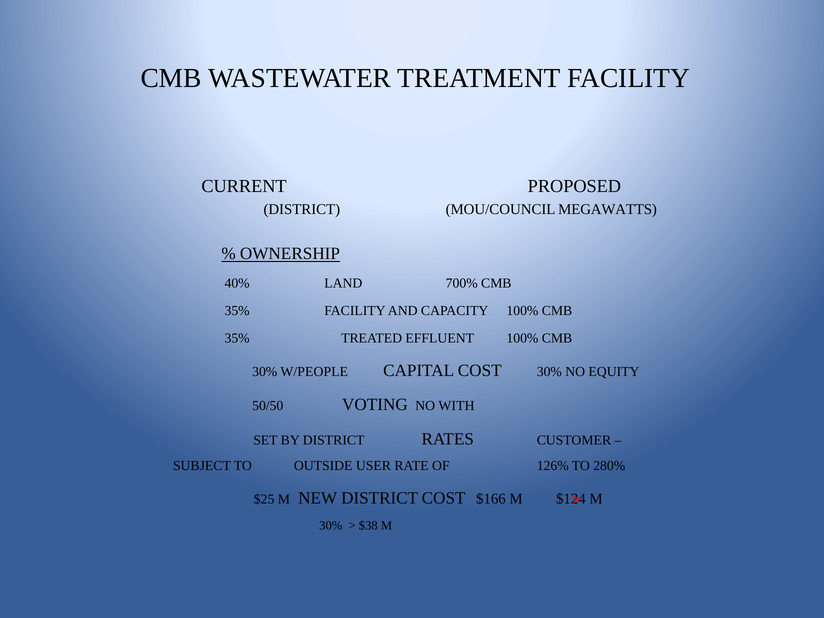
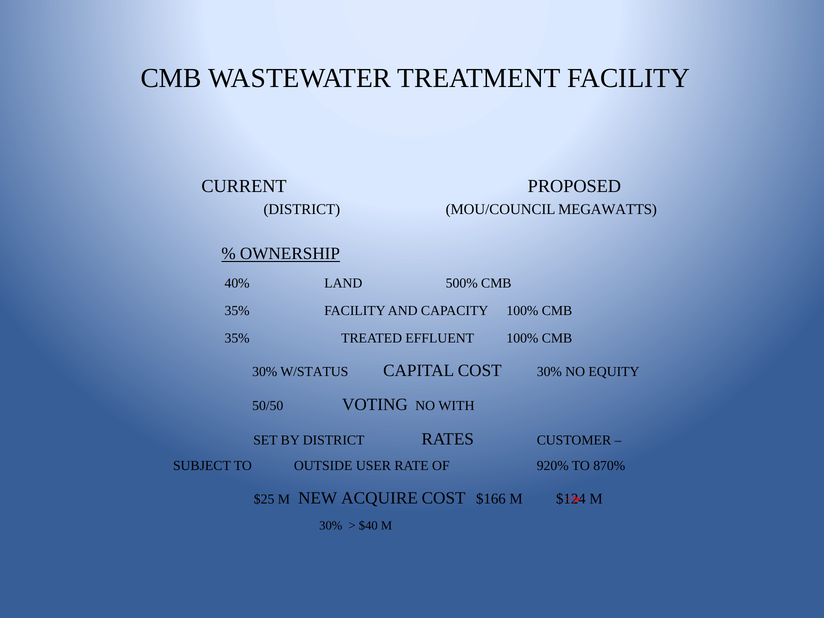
700%: 700% -> 500%
W/PEOPLE: W/PEOPLE -> W/STATUS
126%: 126% -> 920%
280%: 280% -> 870%
NEW DISTRICT: DISTRICT -> ACQUIRE
$38: $38 -> $40
